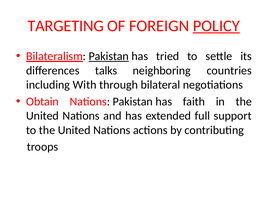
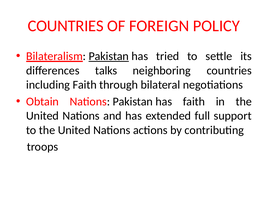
TARGETING at (66, 26): TARGETING -> COUNTRIES
POLICY underline: present -> none
including With: With -> Faith
